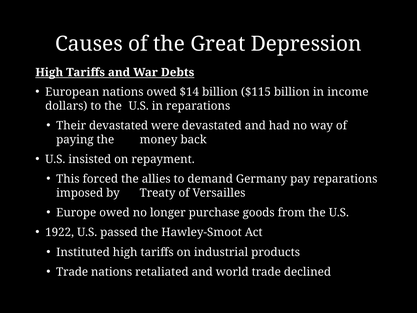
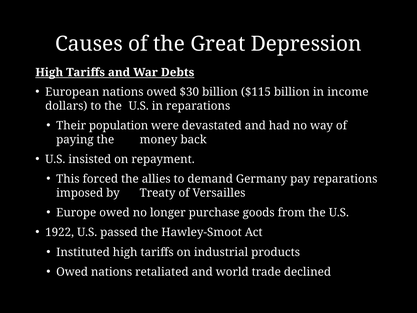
$14: $14 -> $30
Their devastated: devastated -> population
Trade at (72, 272): Trade -> Owed
